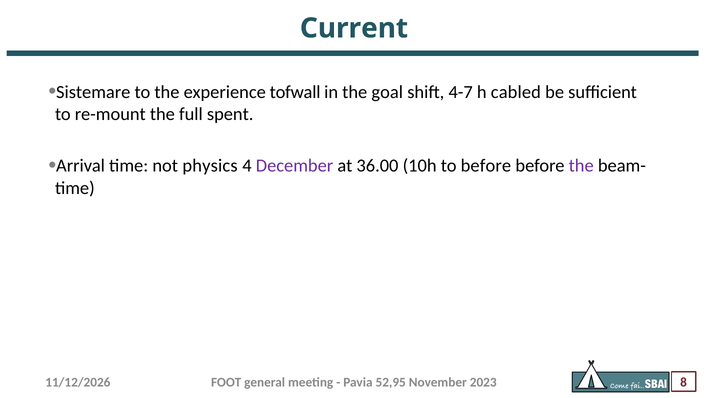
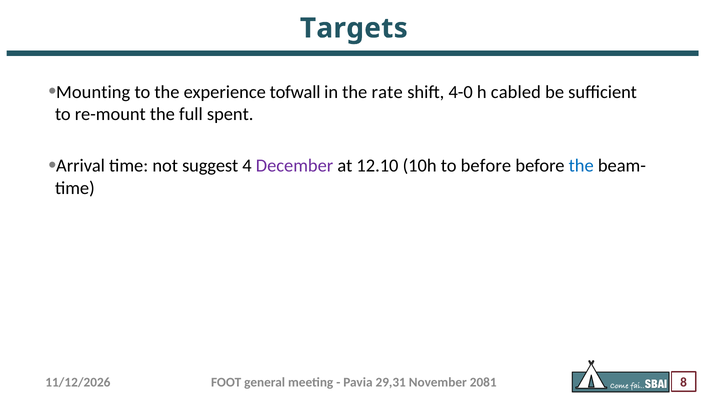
Current: Current -> Targets
Sistemare: Sistemare -> Mounting
goal: goal -> rate
4-7: 4-7 -> 4-0
physics: physics -> suggest
36.00: 36.00 -> 12.10
the at (581, 166) colour: purple -> blue
52,95: 52,95 -> 29,31
2023: 2023 -> 2081
